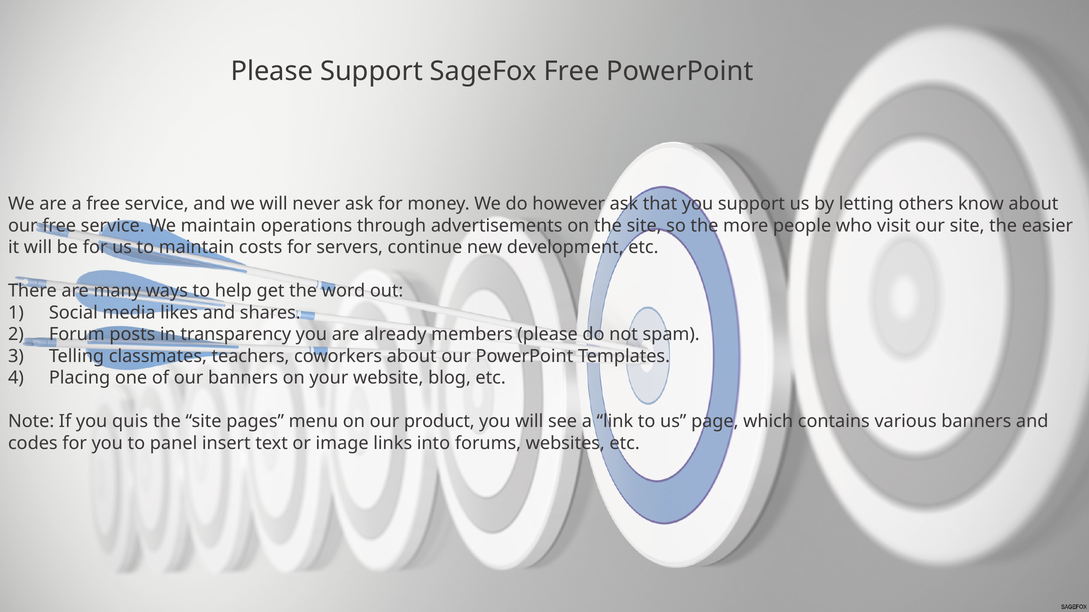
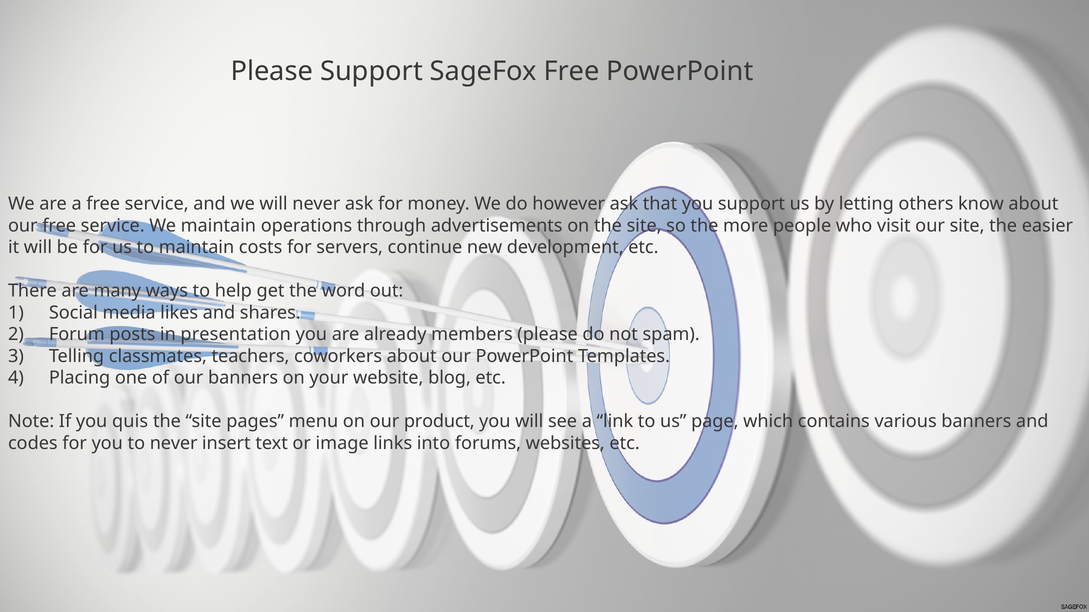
transparency: transparency -> presentation
to panel: panel -> never
